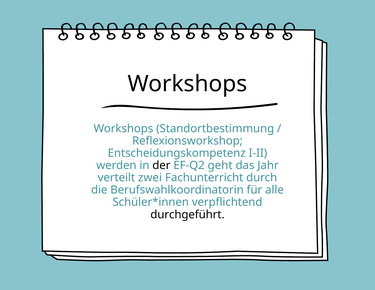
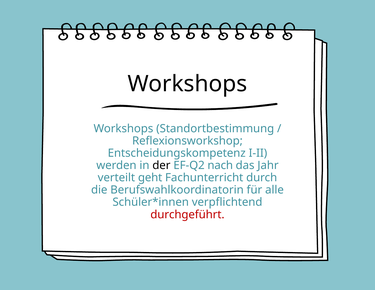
geht: geht -> nach
zwei: zwei -> geht
durchgeführt colour: black -> red
